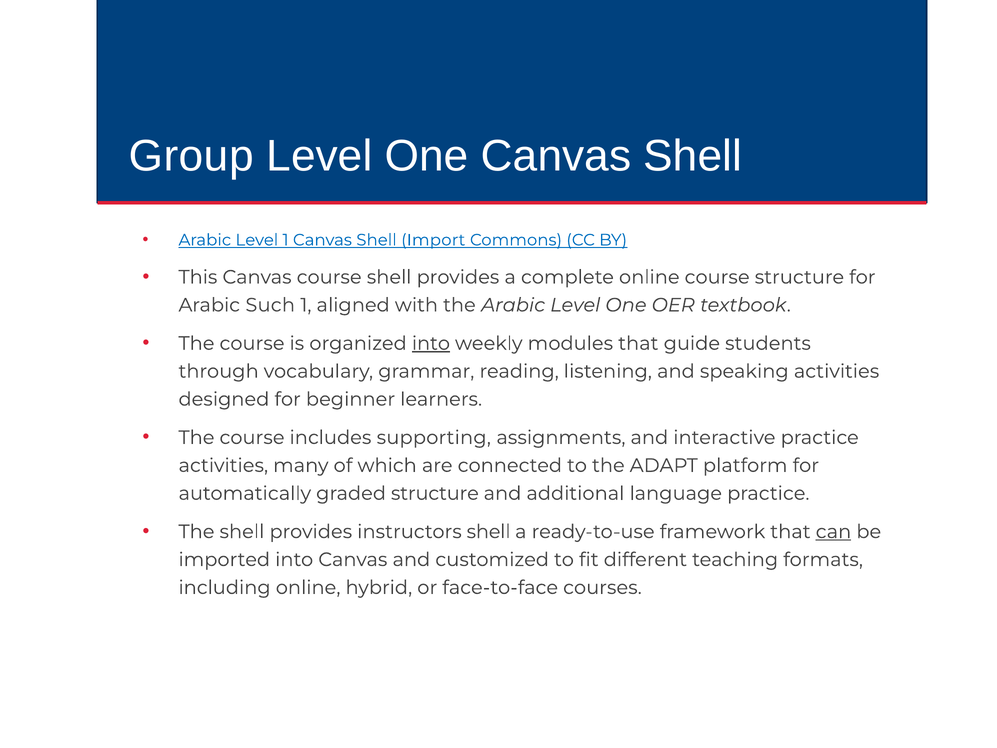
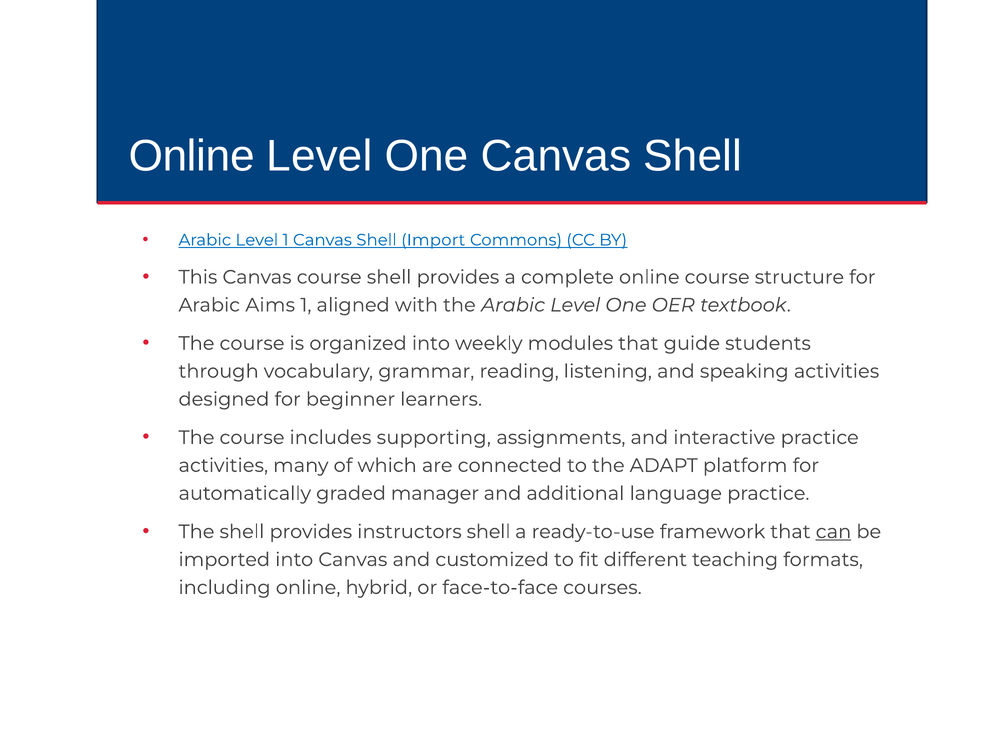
Group at (191, 156): Group -> Online
Such: Such -> Aims
into at (431, 343) underline: present -> none
graded structure: structure -> manager
